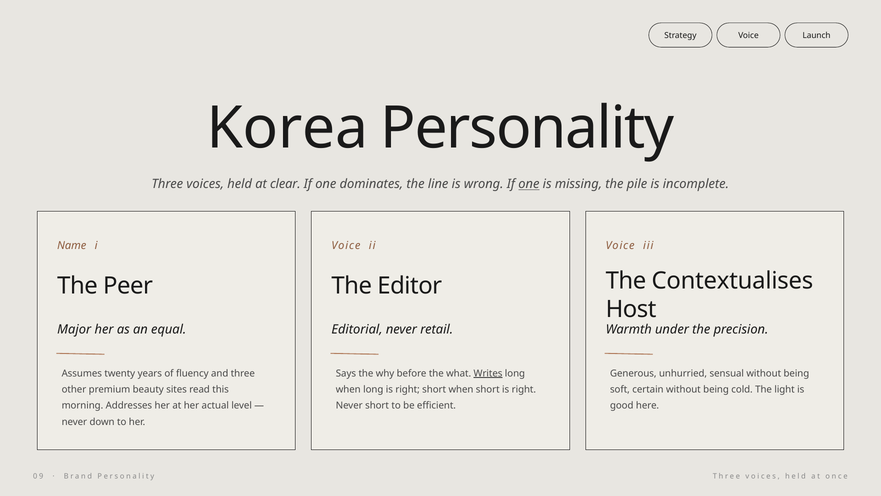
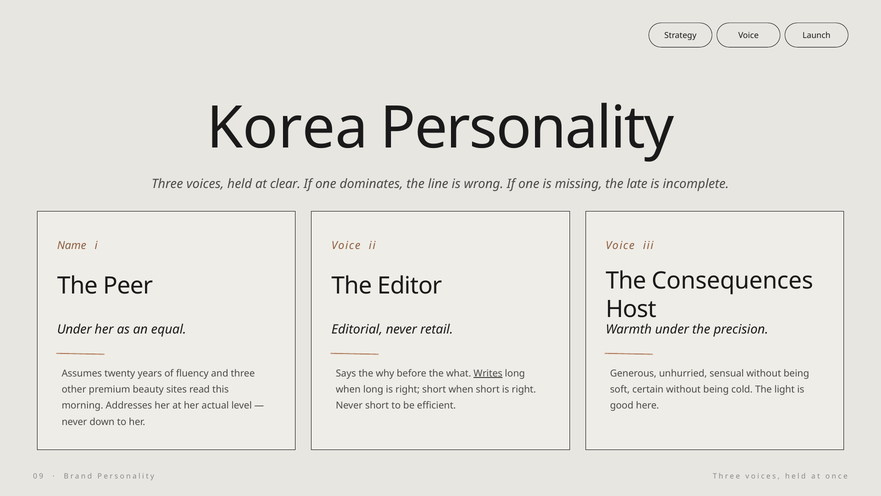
one at (529, 184) underline: present -> none
pile: pile -> late
Contextualises: Contextualises -> Consequences
Major at (74, 329): Major -> Under
